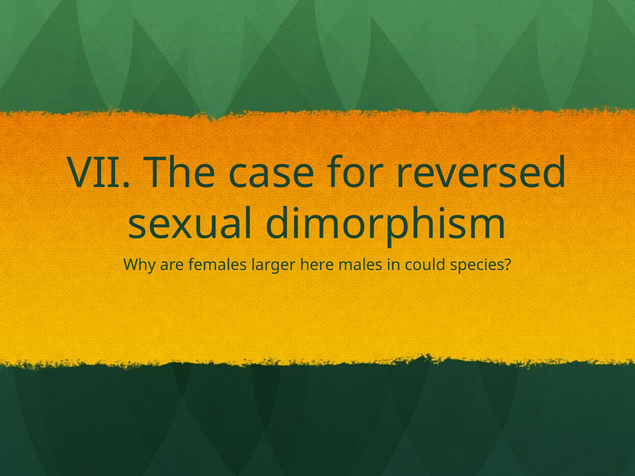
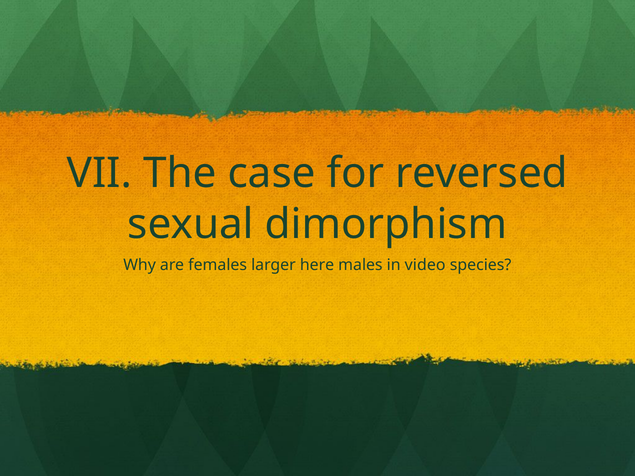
could: could -> video
